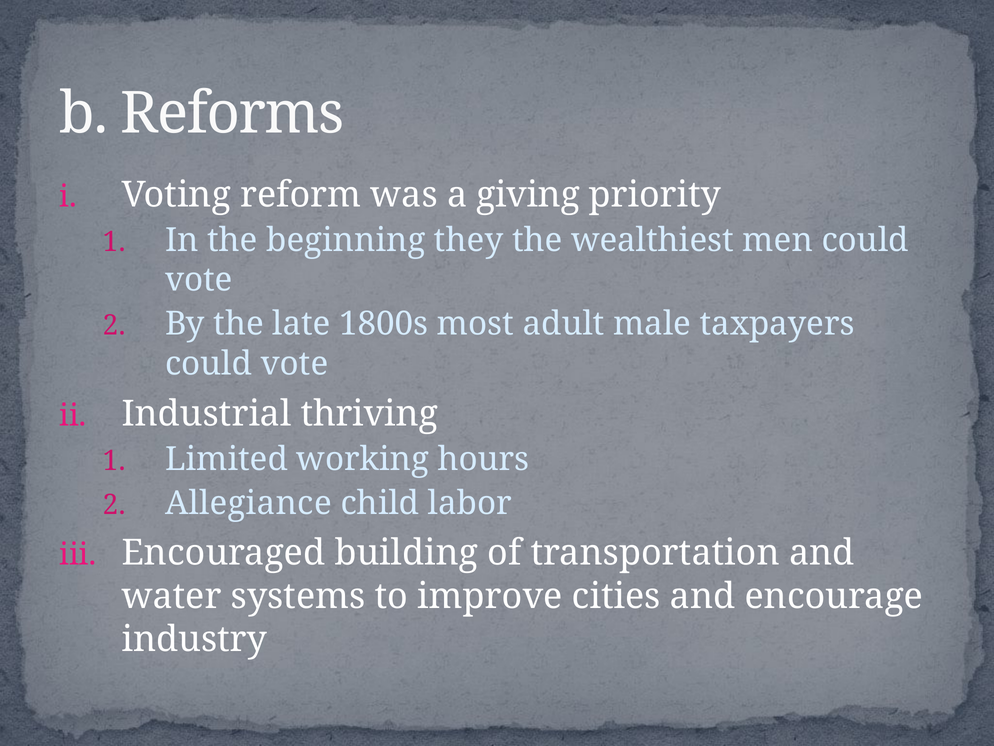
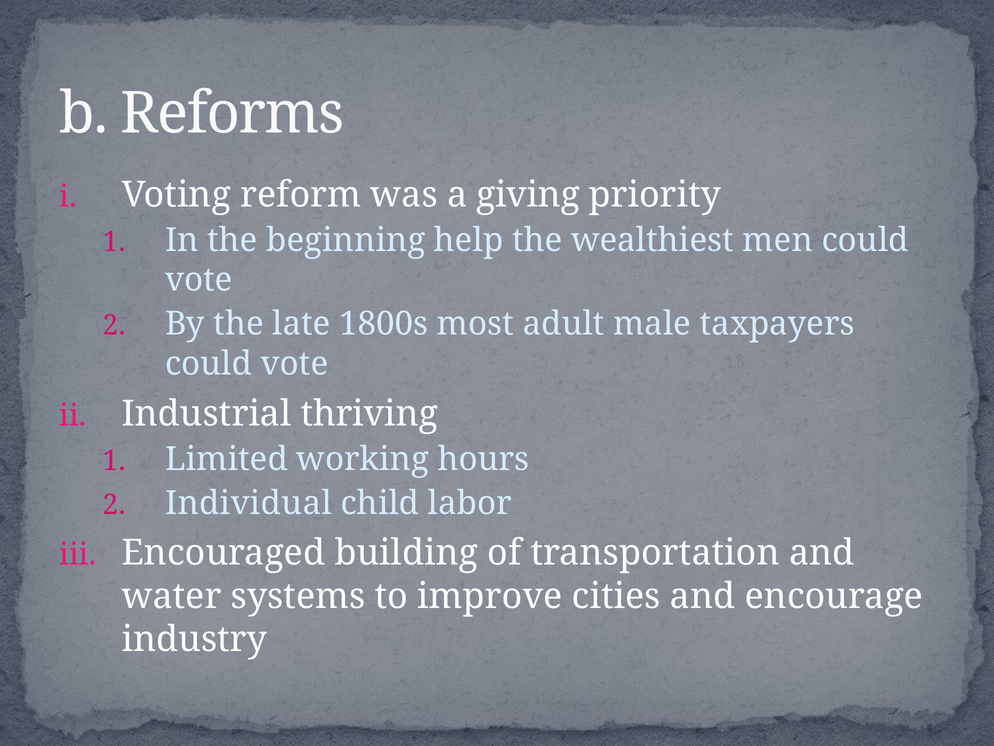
they: they -> help
Allegiance: Allegiance -> Individual
